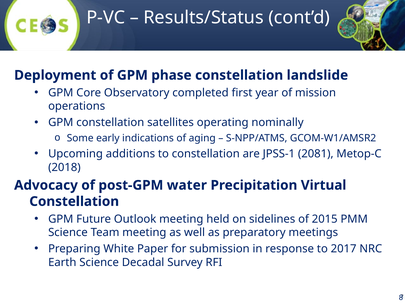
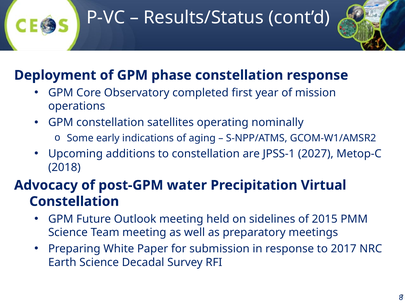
constellation landslide: landslide -> response
2081: 2081 -> 2027
